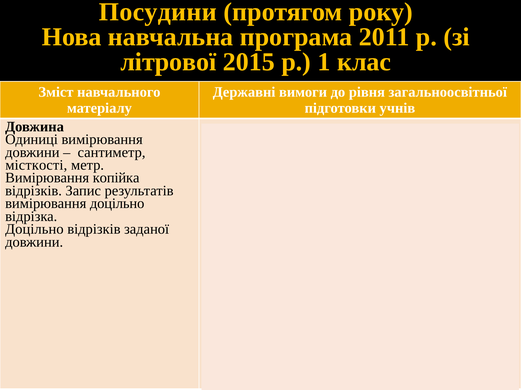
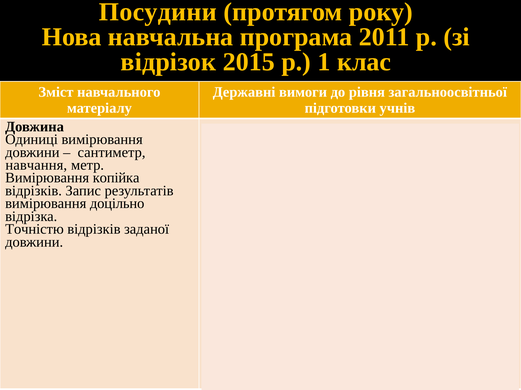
літрової at (168, 62): літрової -> відрізок
місткості: місткості -> навчання
Доцільно at (34, 230): Доцільно -> Точністю
